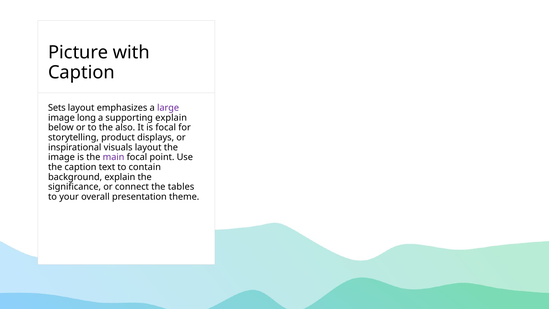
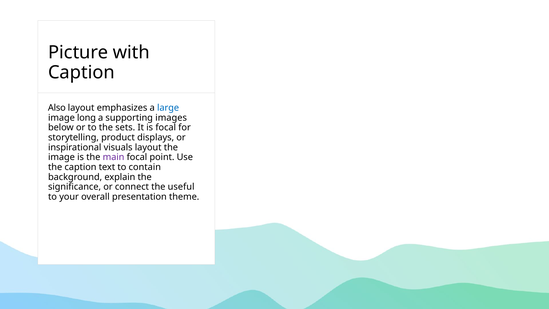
Sets: Sets -> Also
large colour: purple -> blue
supporting explain: explain -> images
also: also -> sets
tables: tables -> useful
